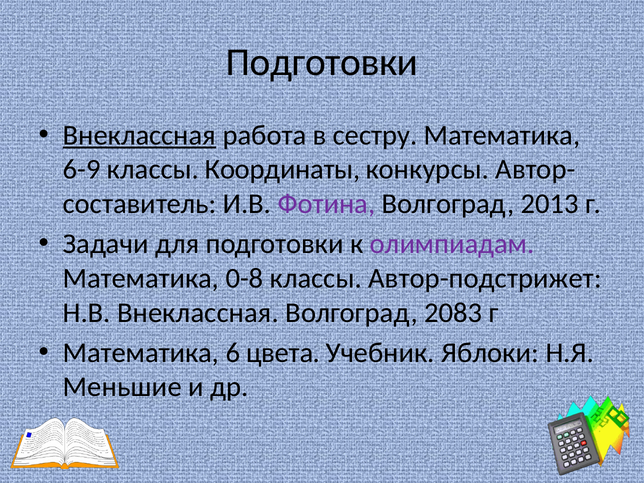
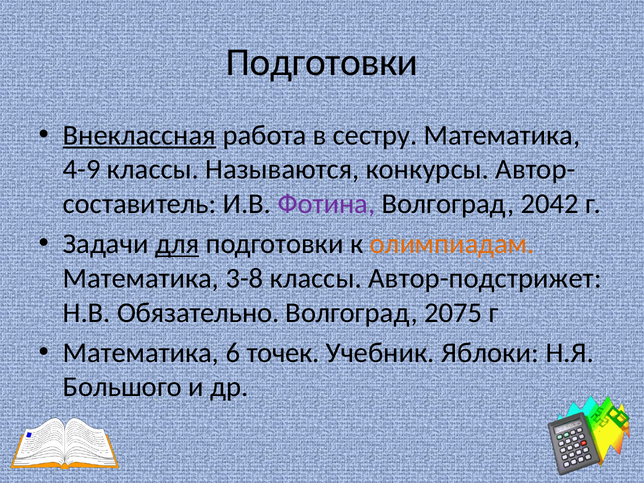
6-9: 6-9 -> 4-9
Координаты: Координаты -> Называются
2013: 2013 -> 2042
для underline: none -> present
олимпиадам colour: purple -> orange
0-8: 0-8 -> 3-8
Н.В Внеклассная: Внеклассная -> Обязательно
2083: 2083 -> 2075
цвета: цвета -> точек
Меньшие: Меньшие -> Большого
